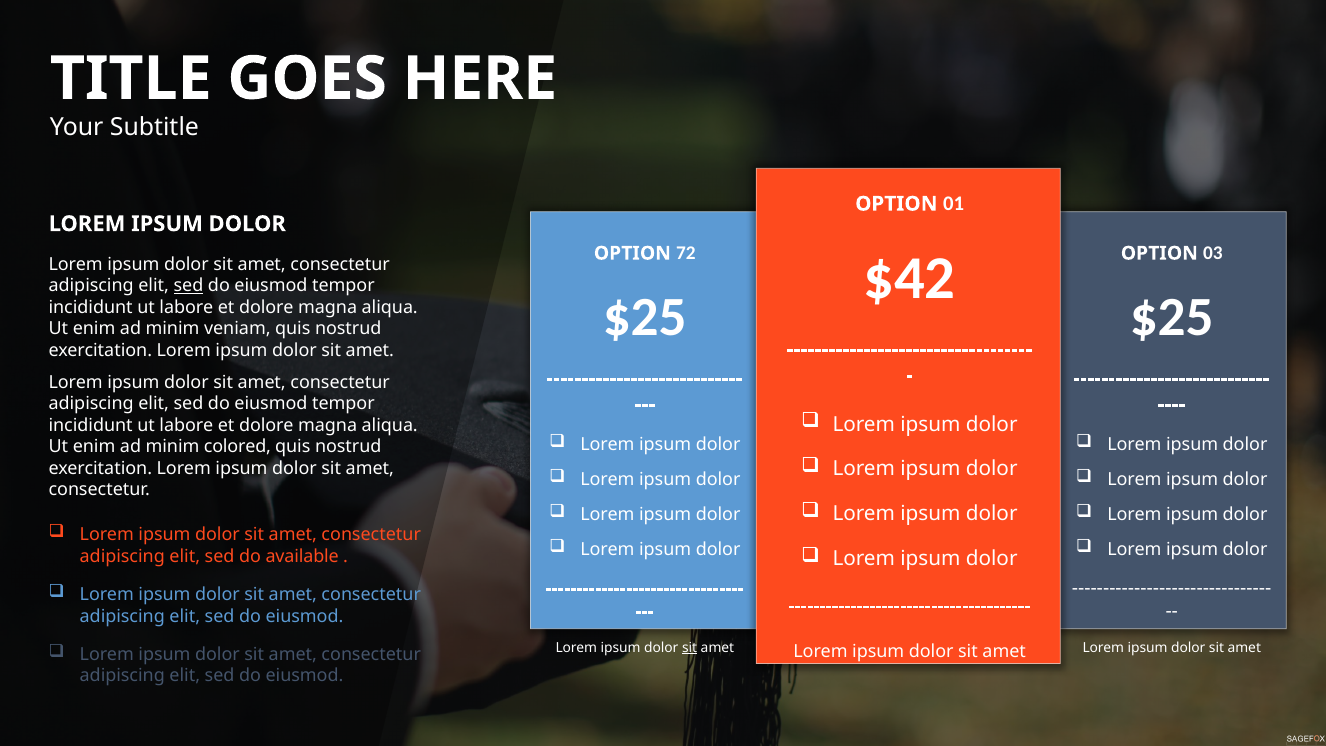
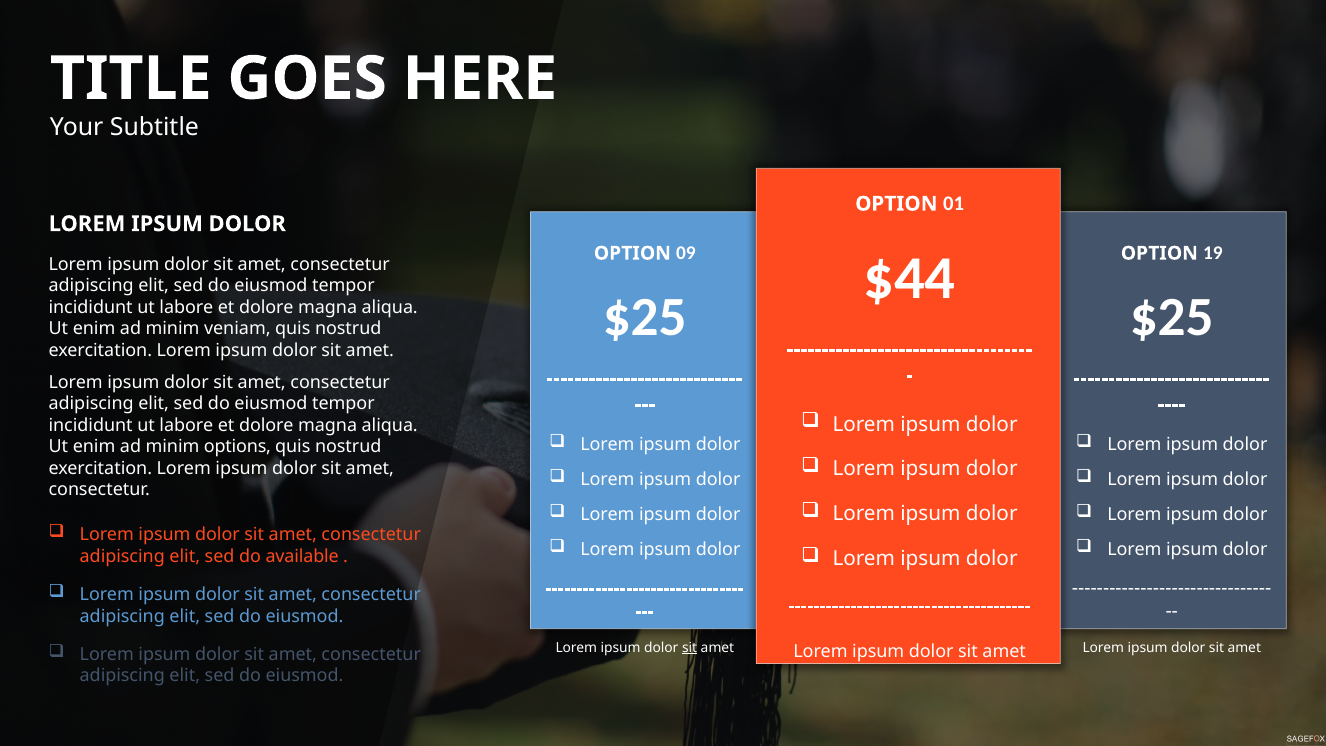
72: 72 -> 09
03: 03 -> 19
$42: $42 -> $44
sed at (188, 286) underline: present -> none
colored: colored -> options
